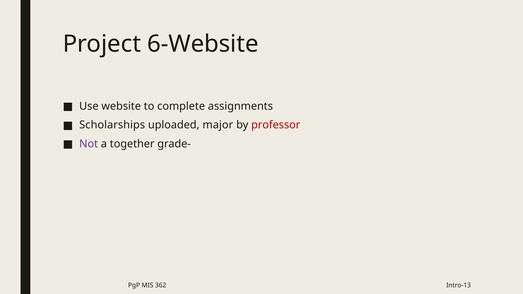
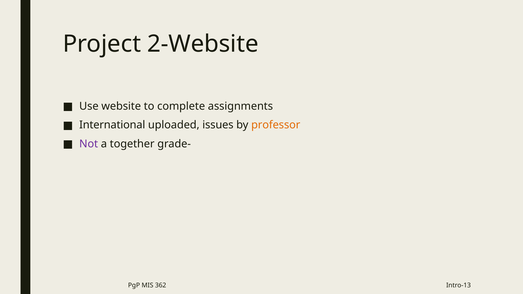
6-Website: 6-Website -> 2-Website
Scholarships: Scholarships -> International
major: major -> issues
professor colour: red -> orange
